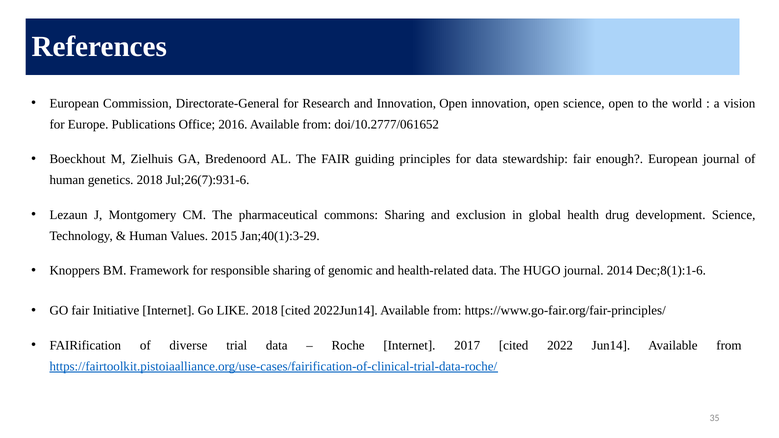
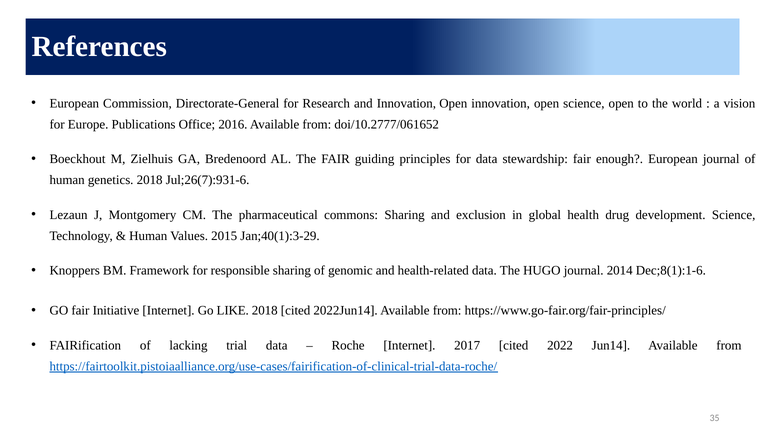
diverse: diverse -> lacking
